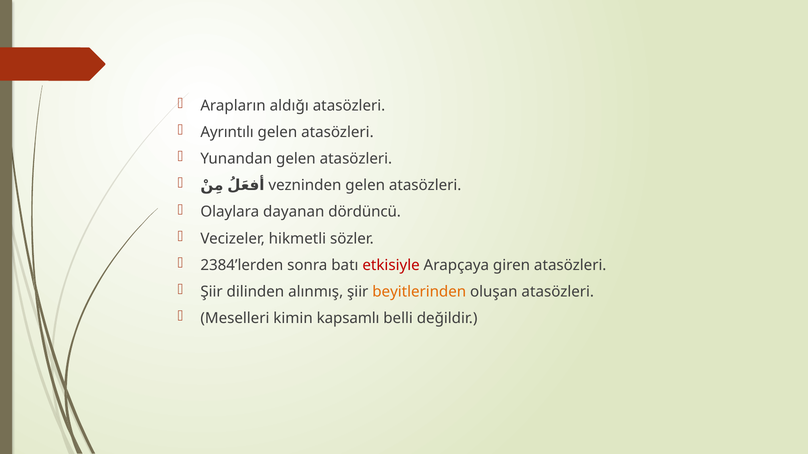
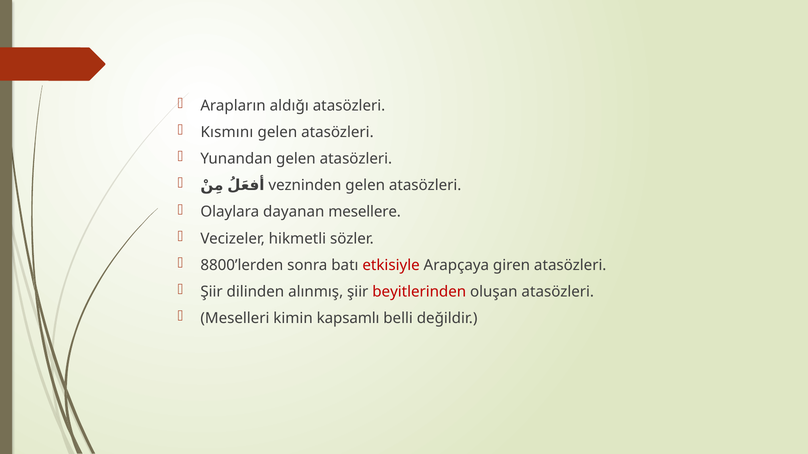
Ayrıntılı: Ayrıntılı -> Kısmını
dördüncü: dördüncü -> mesellere
2384’lerden: 2384’lerden -> 8800’lerden
beyitlerinden colour: orange -> red
